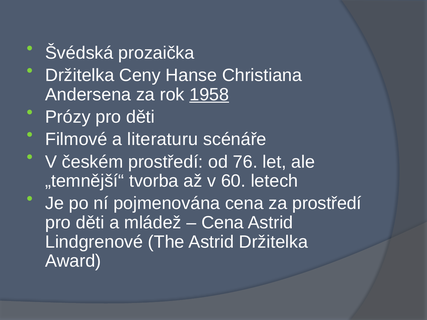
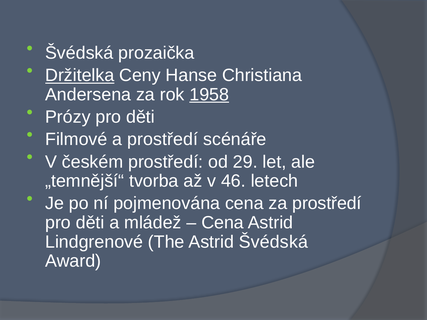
Držitelka at (80, 75) underline: none -> present
a literaturu: literaturu -> prostředí
76: 76 -> 29
60: 60 -> 46
Astrid Držitelka: Držitelka -> Švédská
